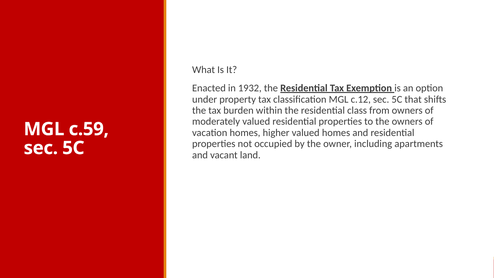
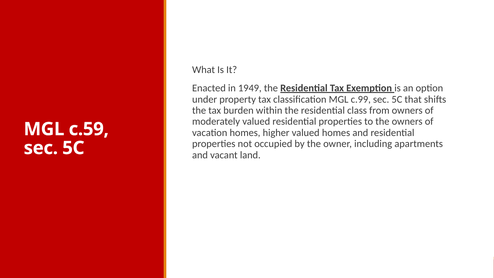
1932: 1932 -> 1949
c.12: c.12 -> c.99
